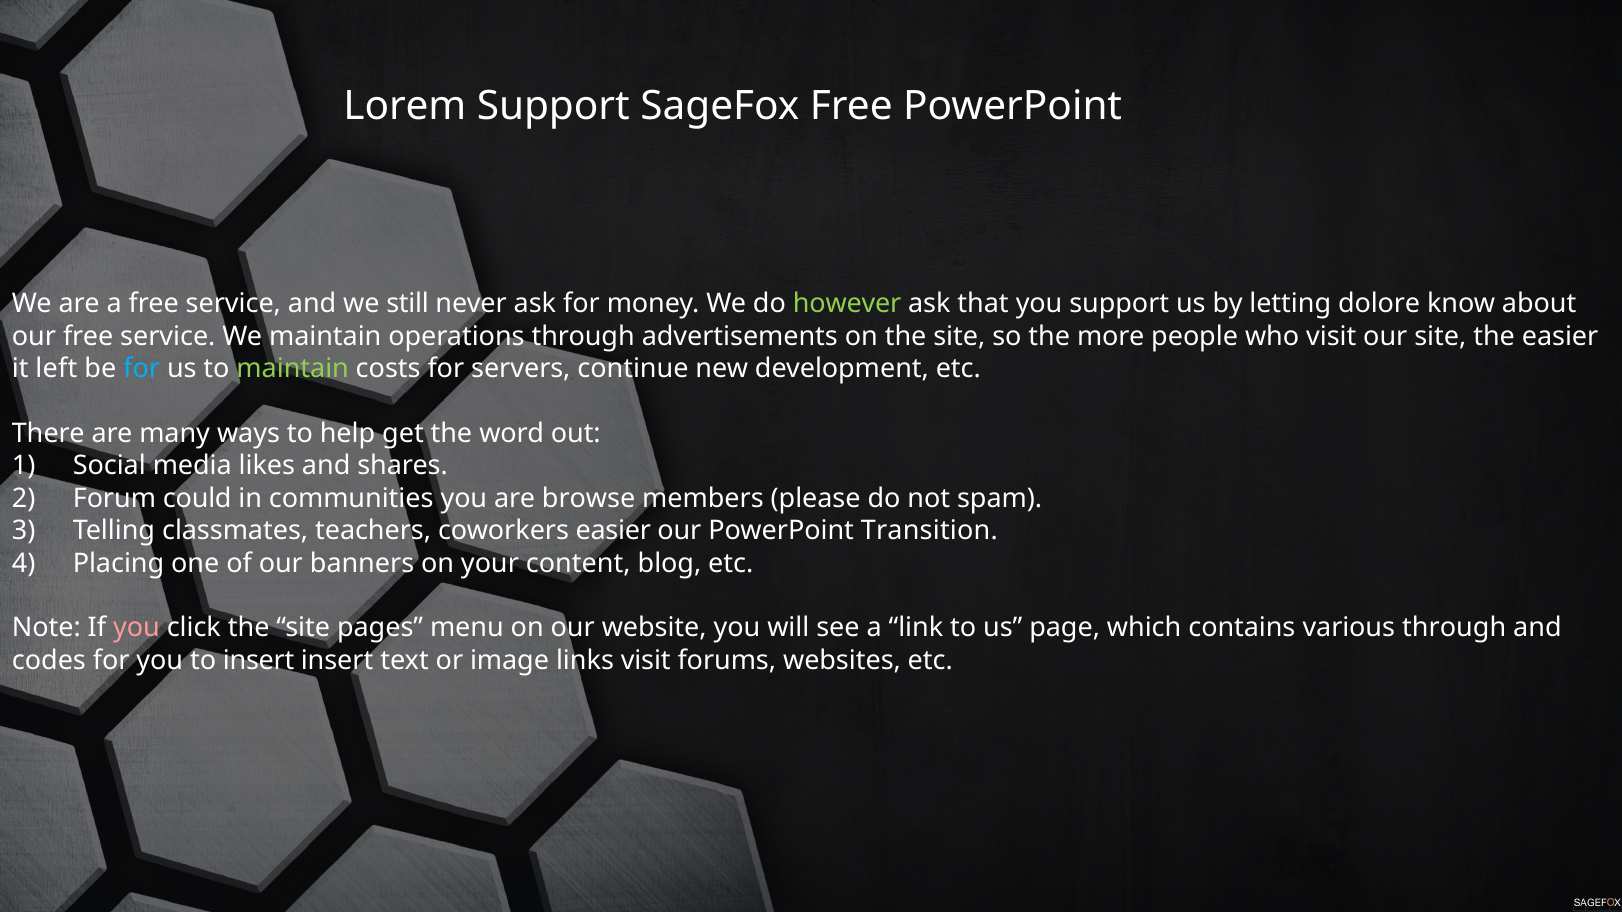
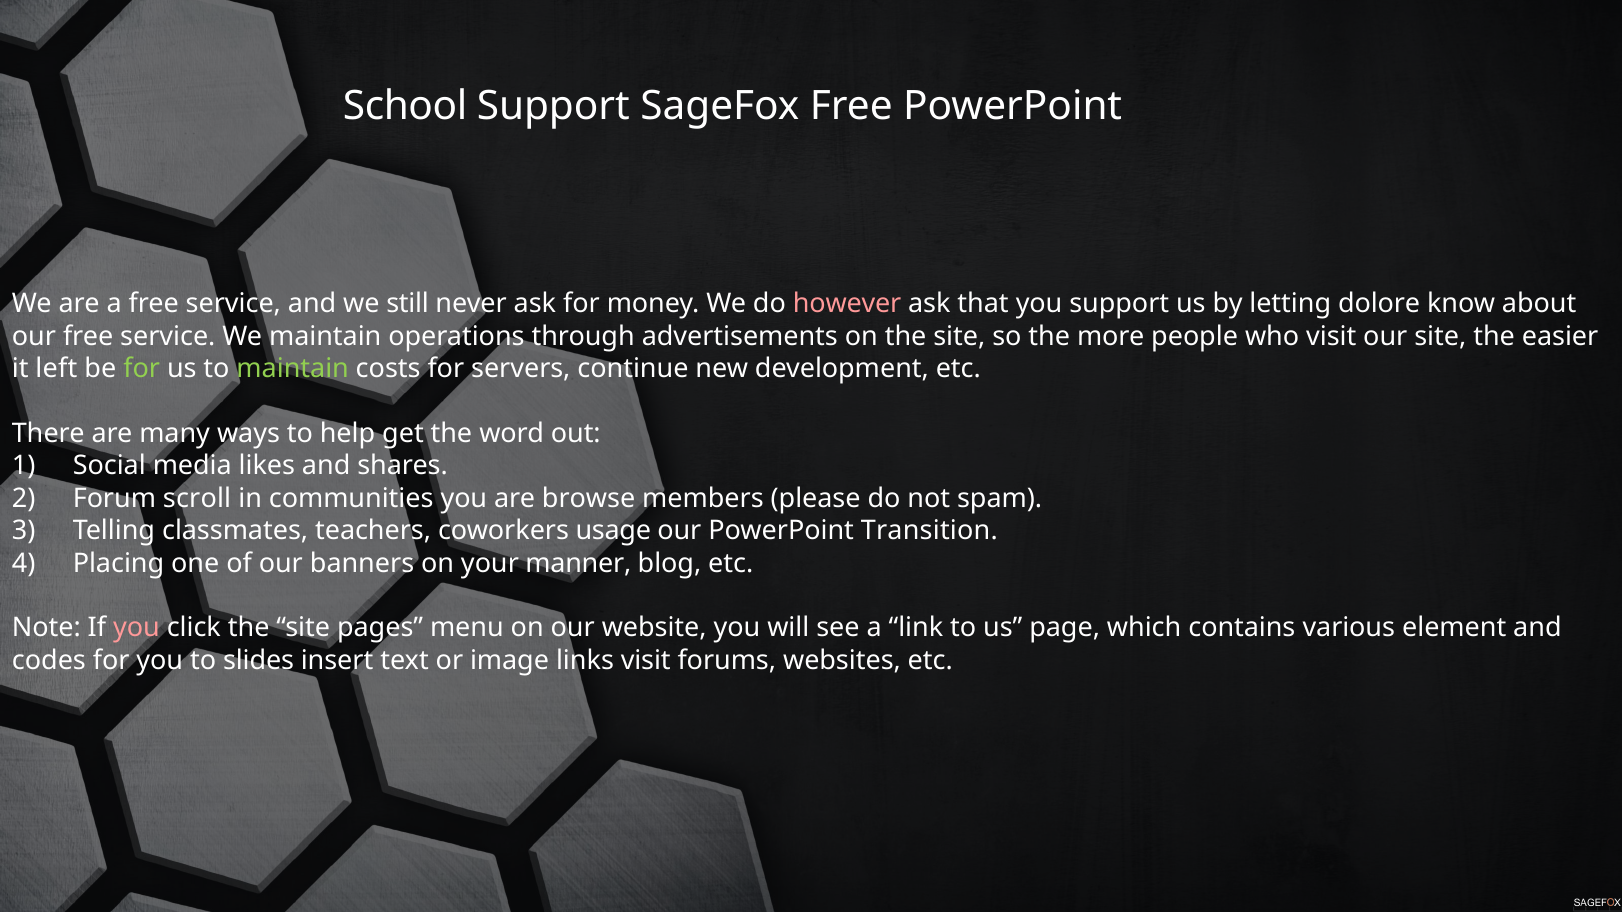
Lorem: Lorem -> School
however colour: light green -> pink
for at (142, 369) colour: light blue -> light green
could: could -> scroll
coworkers easier: easier -> usage
content: content -> manner
various through: through -> element
to insert: insert -> slides
